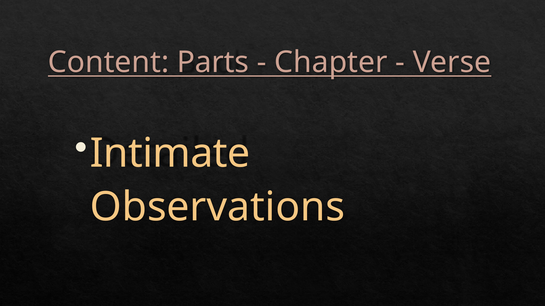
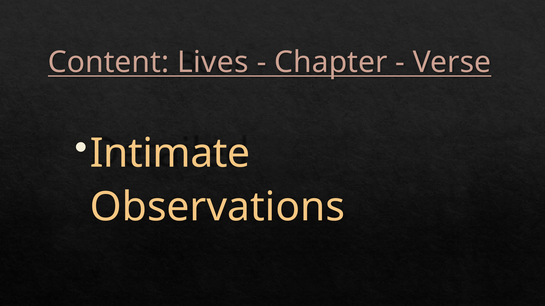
Parts: Parts -> Lives
